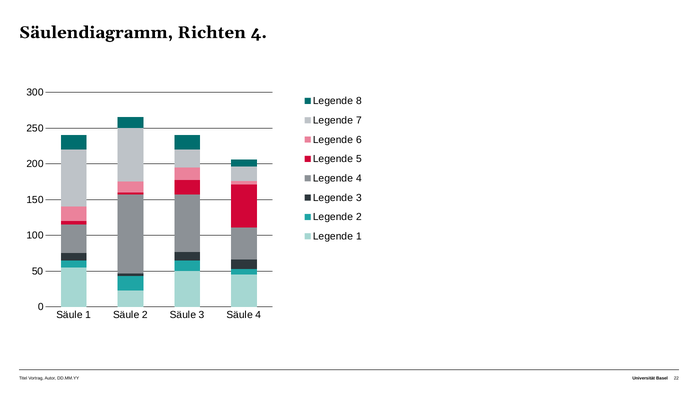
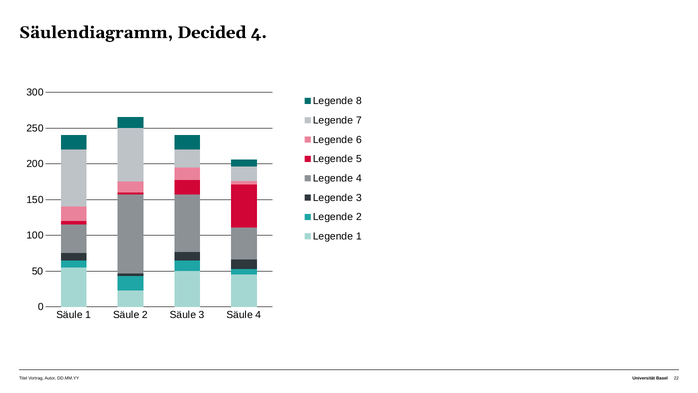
Richten: Richten -> Decided
